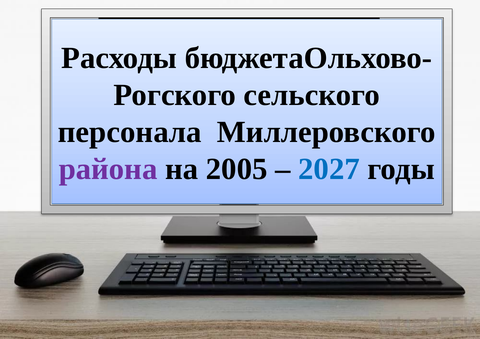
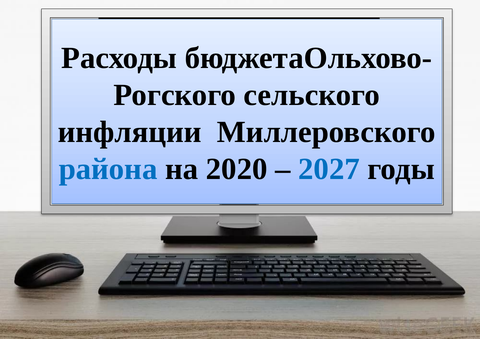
персонала: персонала -> инфляции
района colour: purple -> blue
2005: 2005 -> 2020
